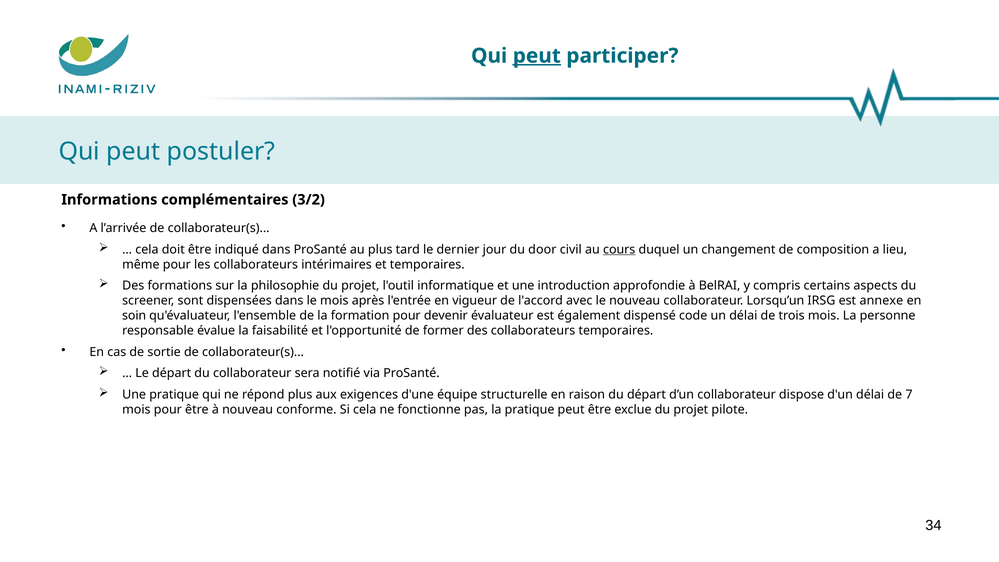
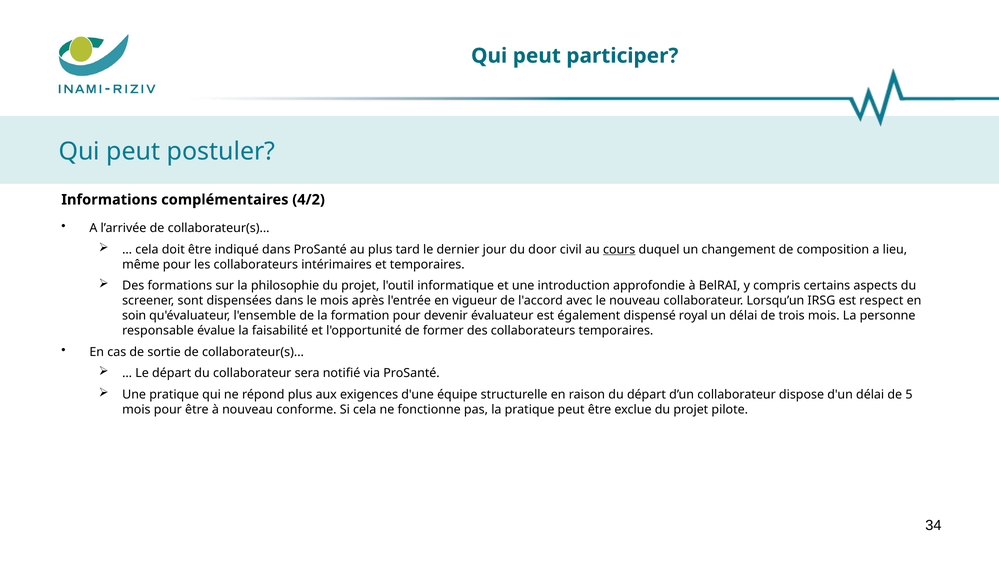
peut at (537, 56) underline: present -> none
3/2: 3/2 -> 4/2
annexe: annexe -> respect
code: code -> royal
7: 7 -> 5
